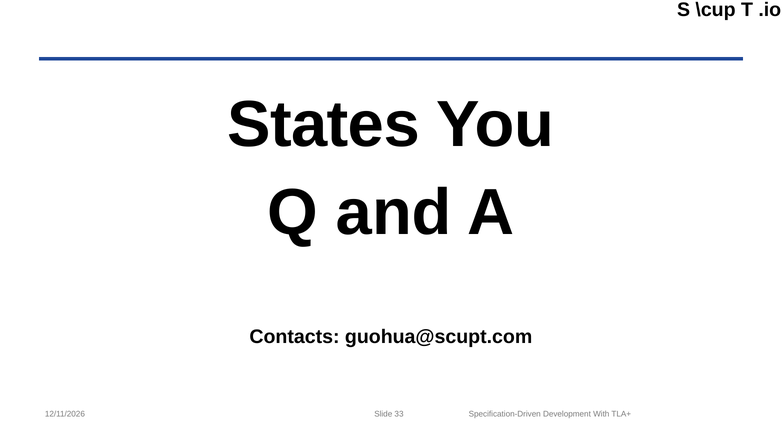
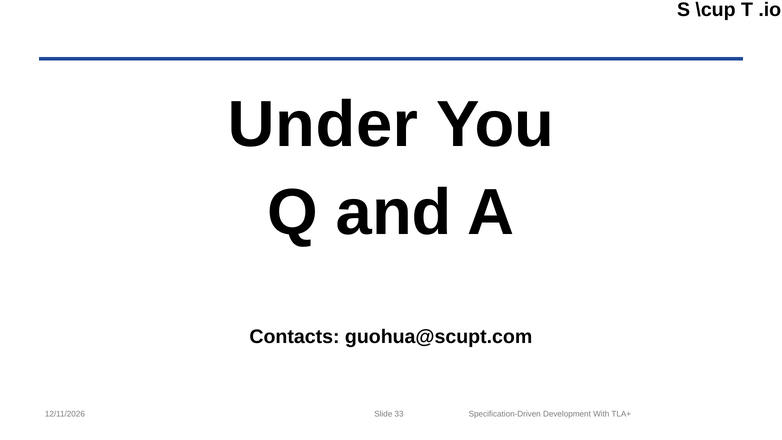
States: States -> Under
